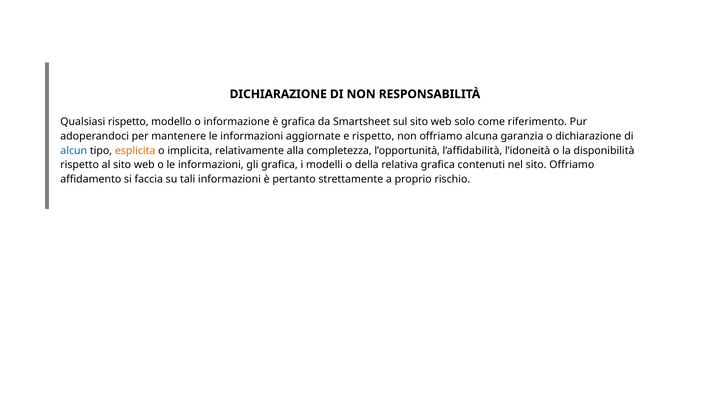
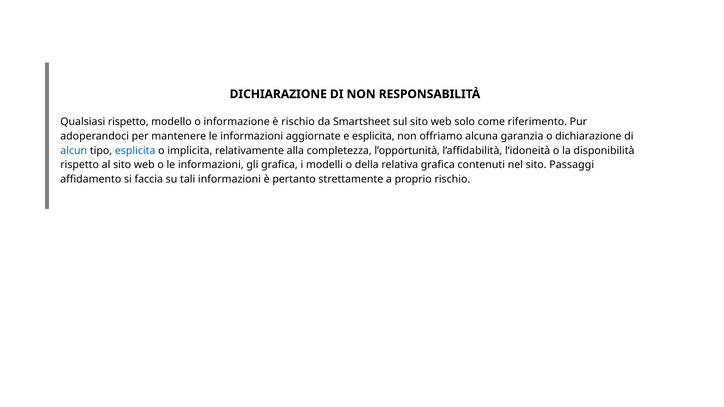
è grafica: grafica -> rischio
e rispetto: rispetto -> esplicita
esplicita at (135, 151) colour: orange -> blue
sito Offriamo: Offriamo -> Passaggi
